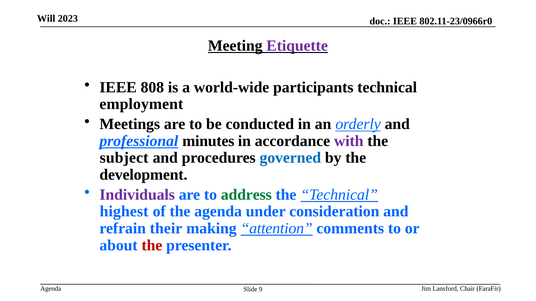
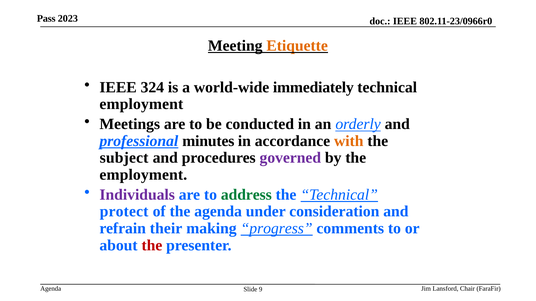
Will: Will -> Pass
Etiquette colour: purple -> orange
808: 808 -> 324
participants: participants -> immediately
with colour: purple -> orange
governed colour: blue -> purple
development at (143, 175): development -> employment
highest: highest -> protect
attention: attention -> progress
